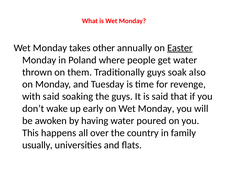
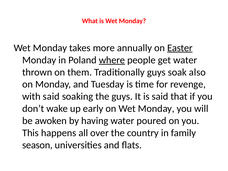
other: other -> more
where underline: none -> present
usually: usually -> season
